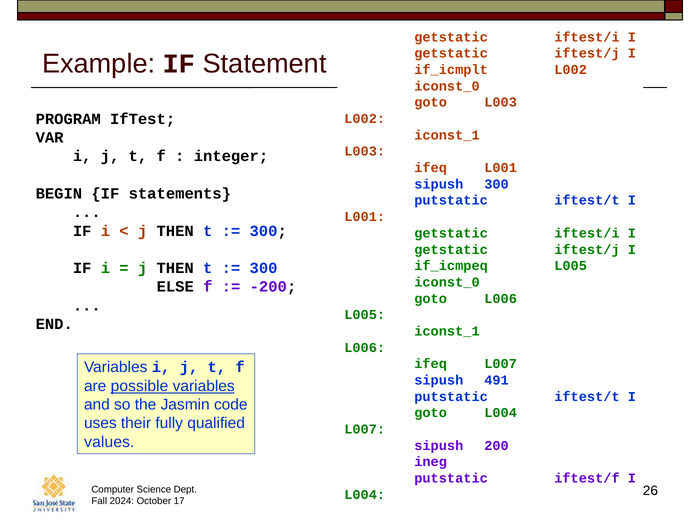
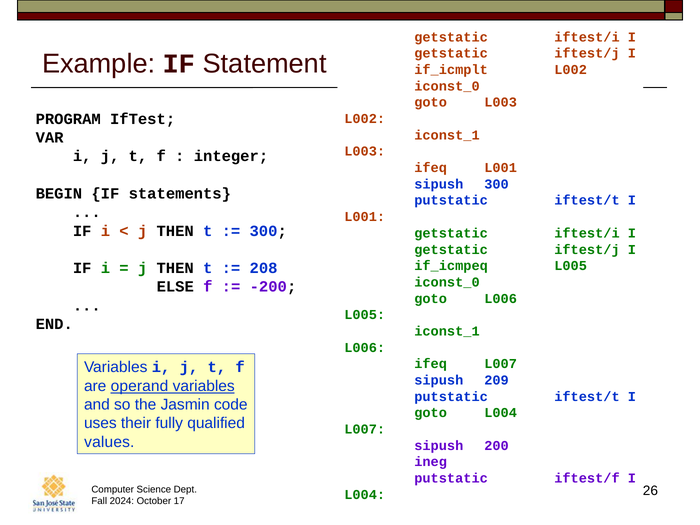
300 at (264, 268): 300 -> 208
491: 491 -> 209
possible: possible -> operand
